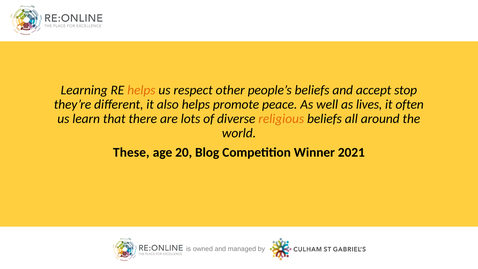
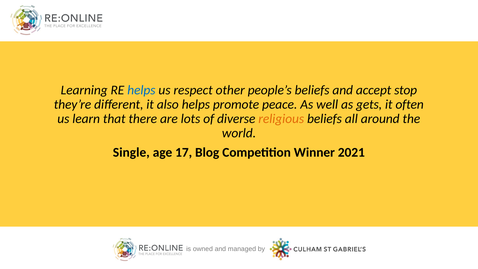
helps at (141, 90) colour: orange -> blue
lives: lives -> gets
These: These -> Single
20: 20 -> 17
